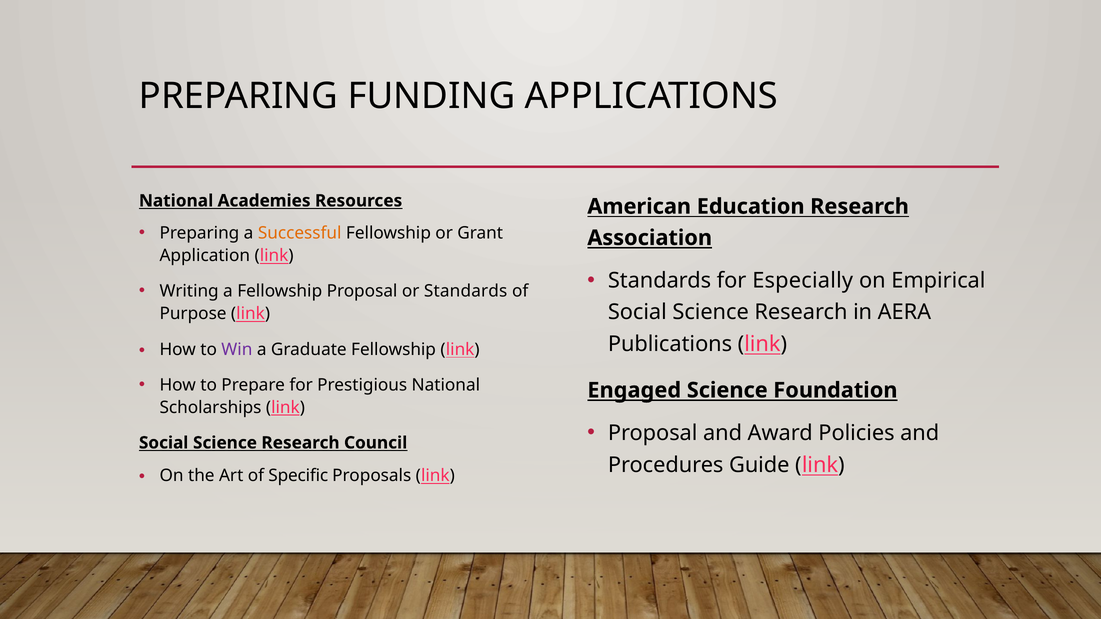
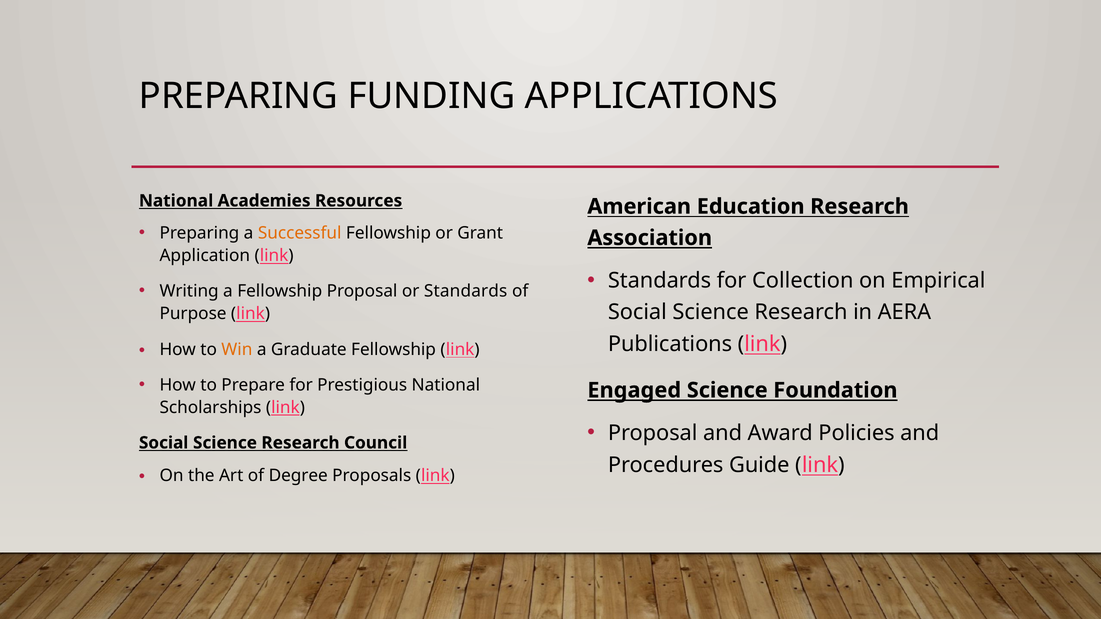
Especially: Especially -> Collection
Win colour: purple -> orange
Specific: Specific -> Degree
